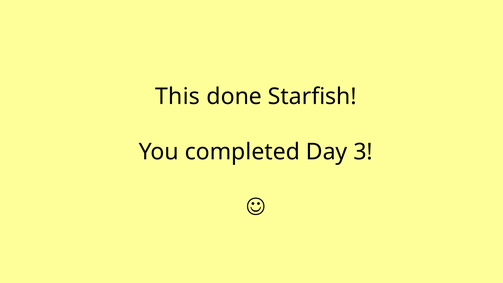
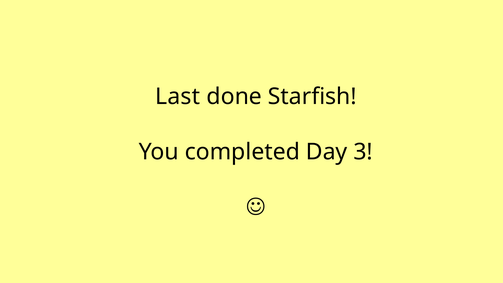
This: This -> Last
